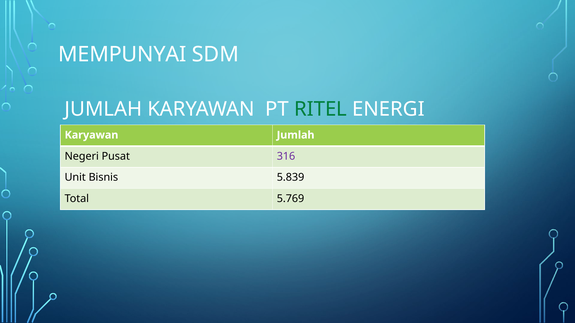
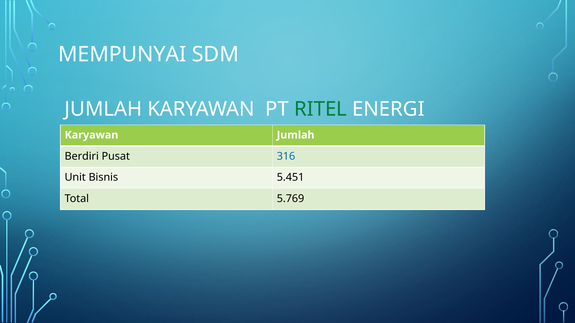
Negeri: Negeri -> Berdiri
316 colour: purple -> blue
5.839: 5.839 -> 5.451
